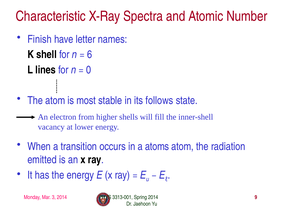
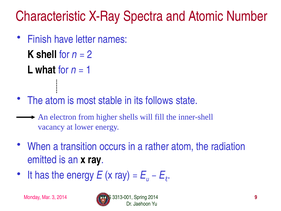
6: 6 -> 2
lines: lines -> what
0: 0 -> 1
atoms: atoms -> rather
